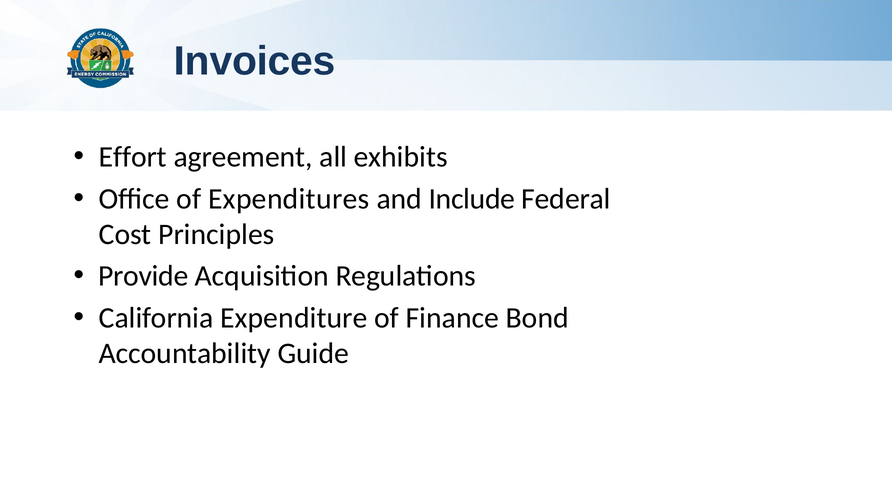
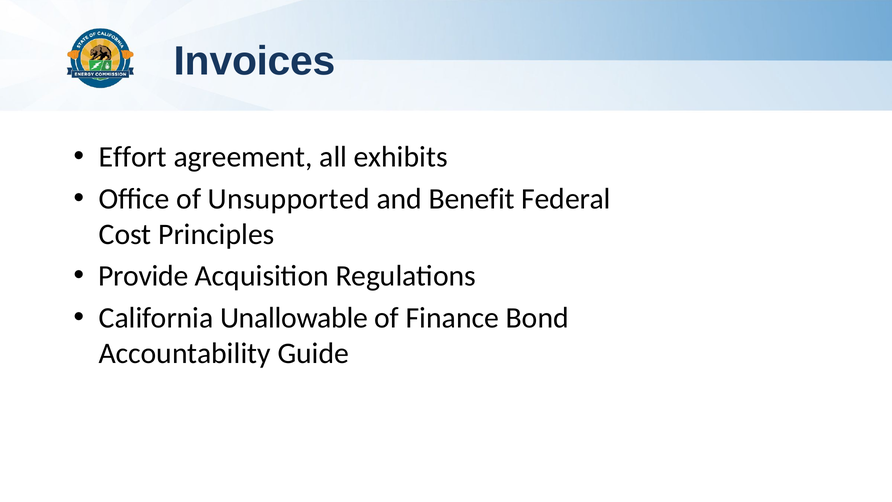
Expenditures: Expenditures -> Unsupported
Include: Include -> Benefit
Expenditure: Expenditure -> Unallowable
